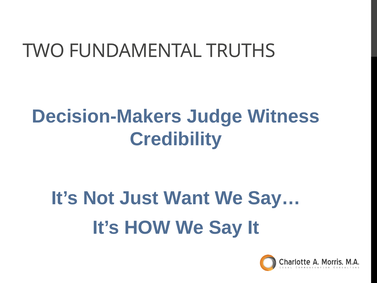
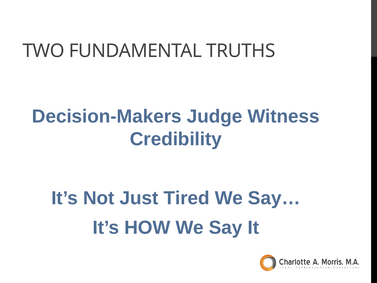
Want: Want -> Tired
